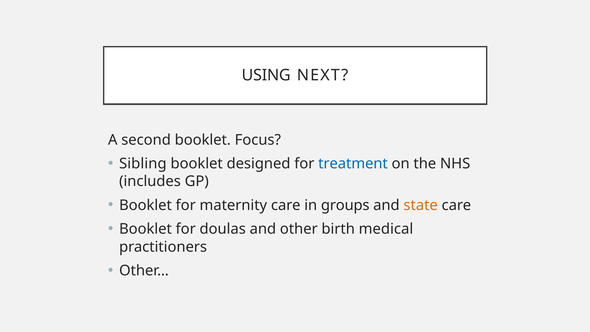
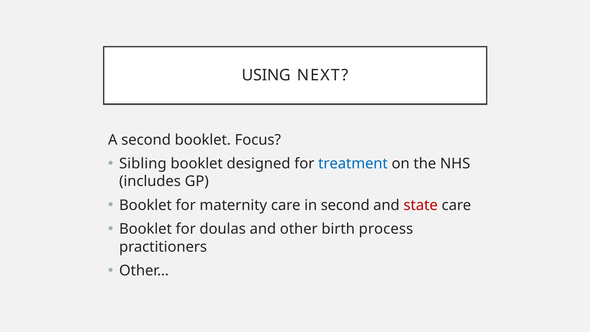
in groups: groups -> second
state colour: orange -> red
medical: medical -> process
